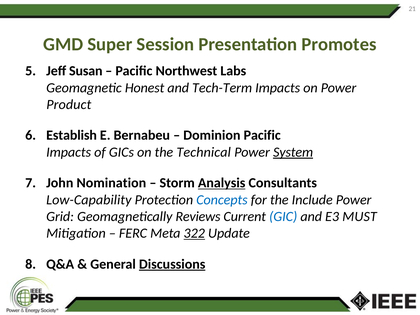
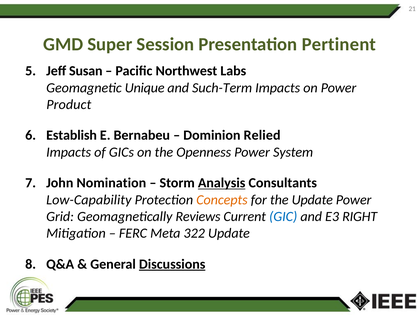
Promotes: Promotes -> Pertinent
Honest: Honest -> Unique
Tech-Term: Tech-Term -> Such-Term
Dominion Pacific: Pacific -> Relied
Technical: Technical -> Openness
System underline: present -> none
Concepts colour: blue -> orange
the Include: Include -> Update
MUST: MUST -> RIGHT
322 underline: present -> none
